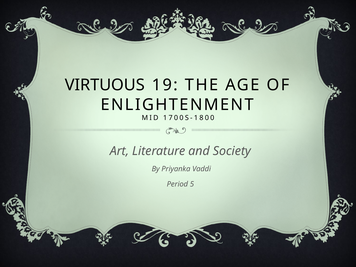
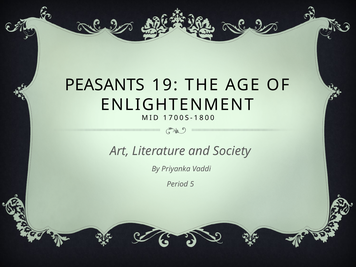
VIRTUOUS: VIRTUOUS -> PEASANTS
